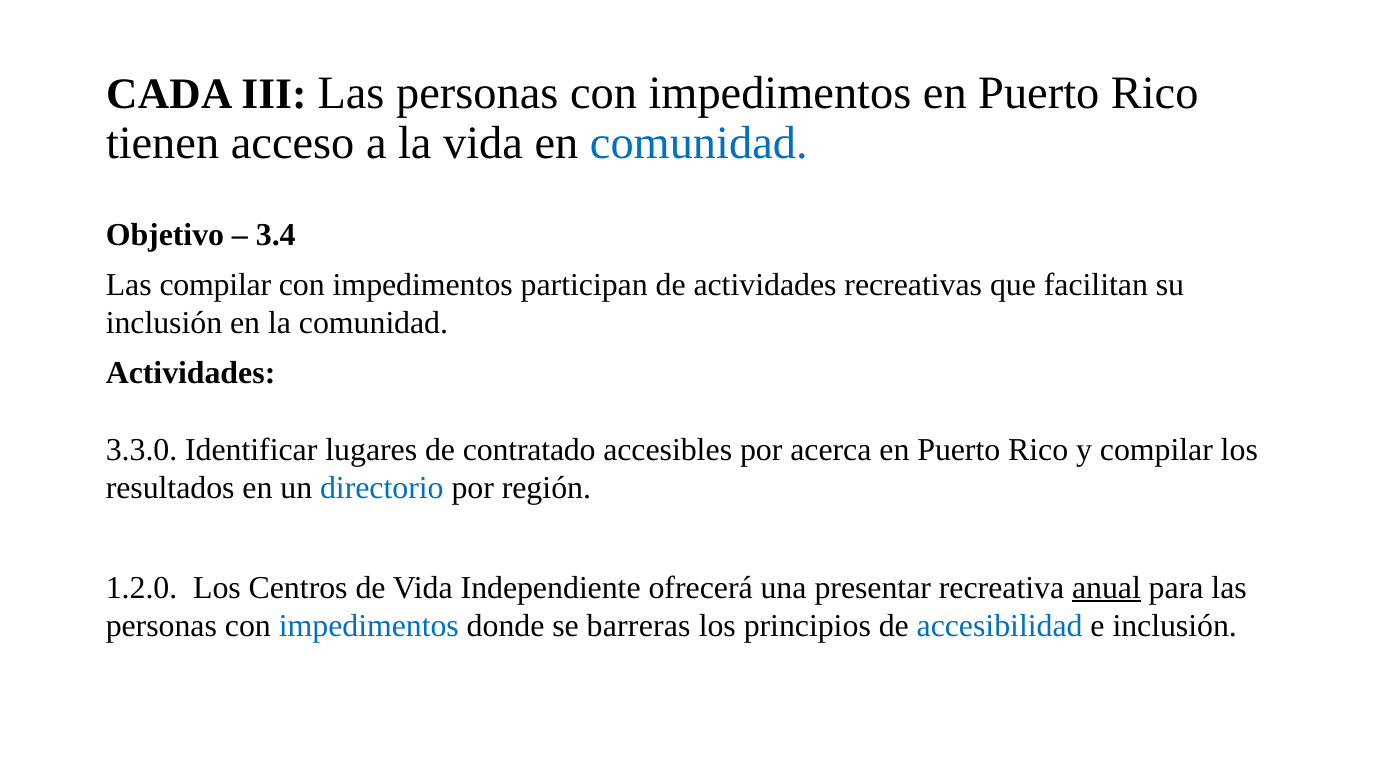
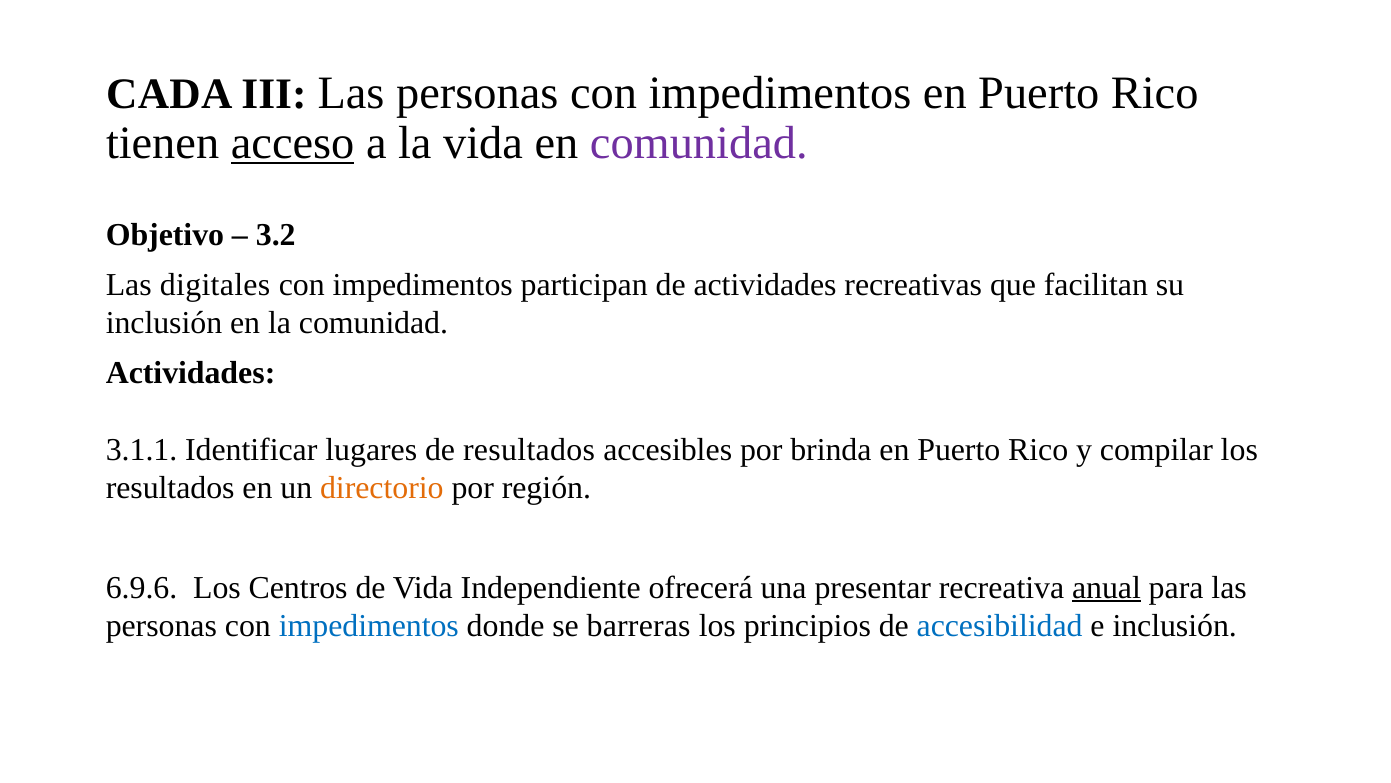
acceso underline: none -> present
comunidad at (699, 143) colour: blue -> purple
3.4: 3.4 -> 3.2
Las compilar: compilar -> digitales
3.3.0: 3.3.0 -> 3.1.1
de contratado: contratado -> resultados
acerca: acerca -> brinda
directorio colour: blue -> orange
1.2.0: 1.2.0 -> 6.9.6
